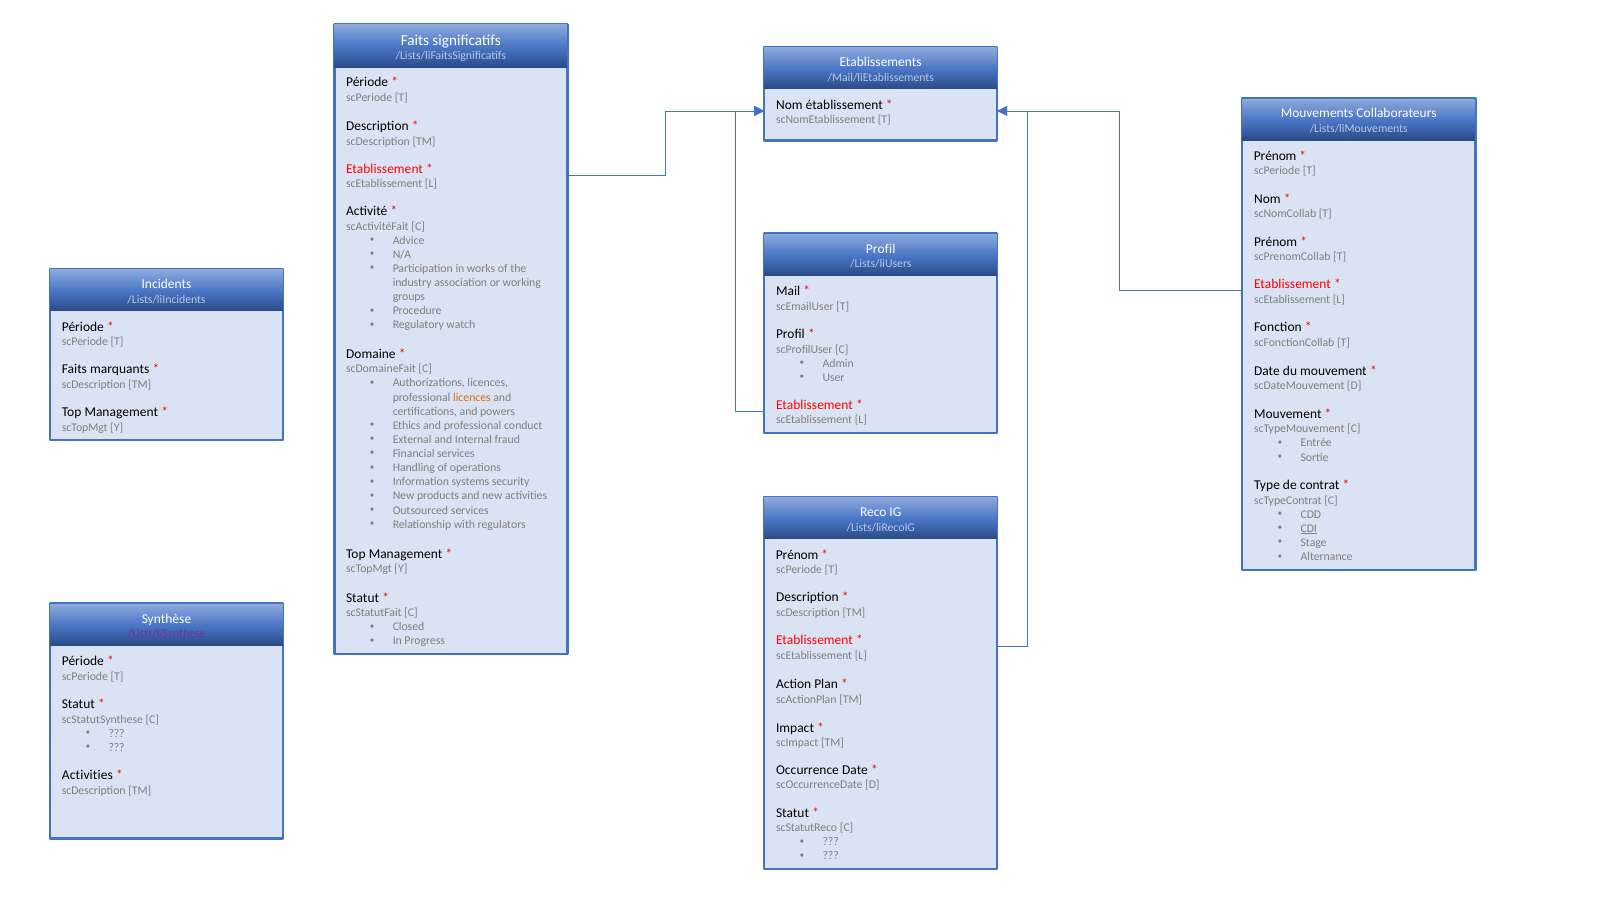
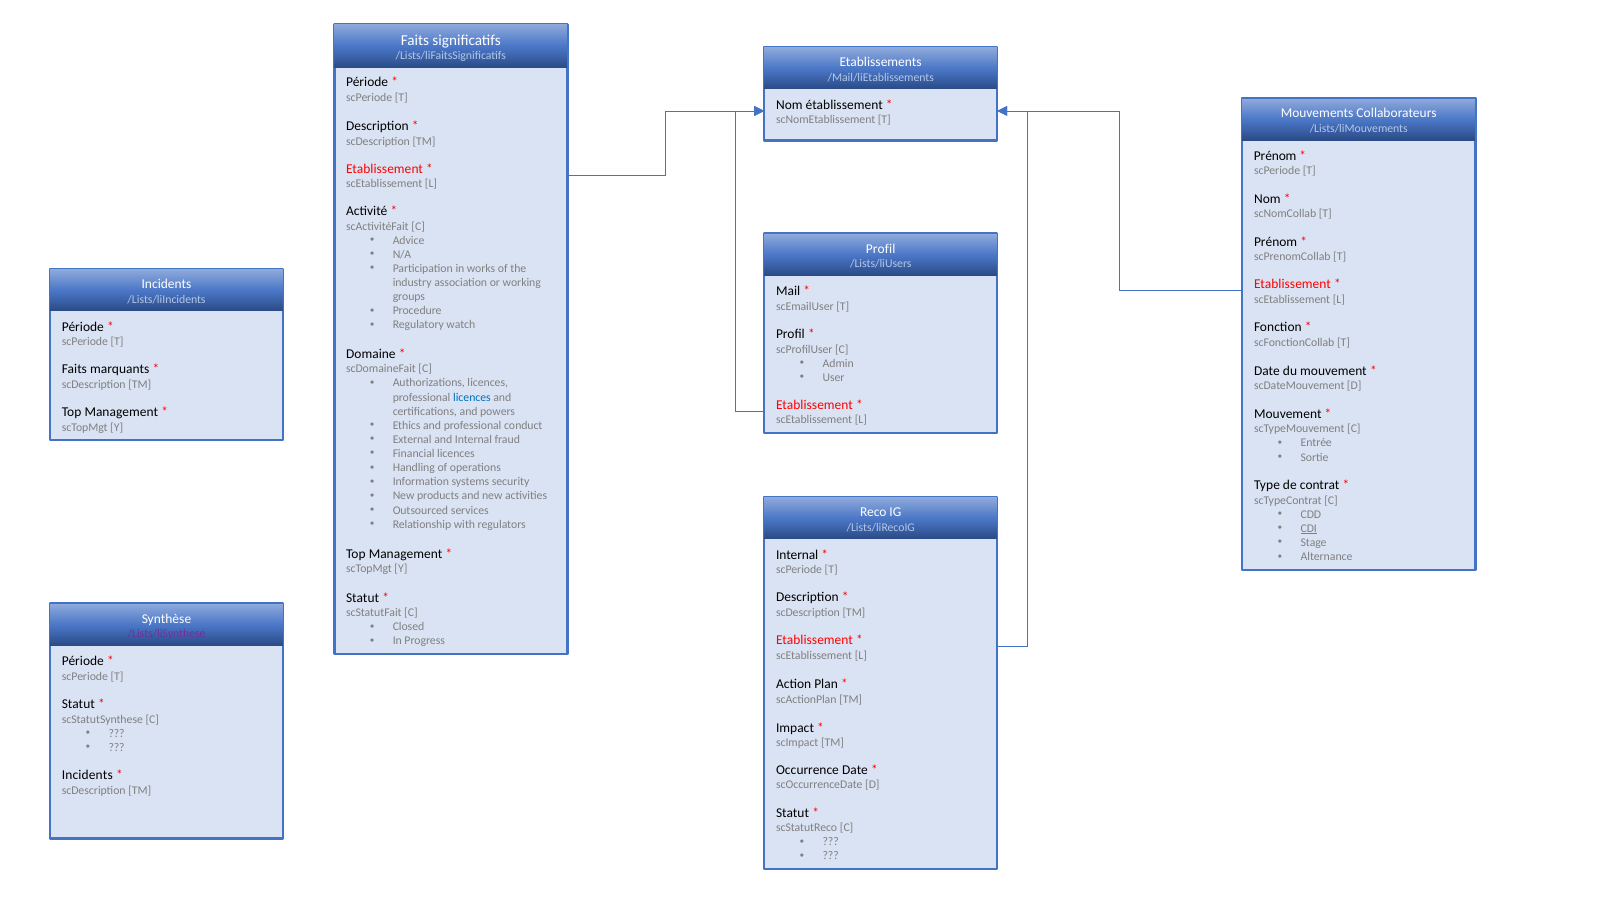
licences at (472, 397) colour: orange -> blue
Financial services: services -> licences
Prénom at (797, 555): Prénom -> Internal
Activities at (87, 775): Activities -> Incidents
